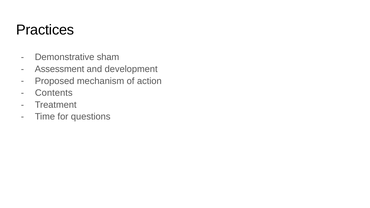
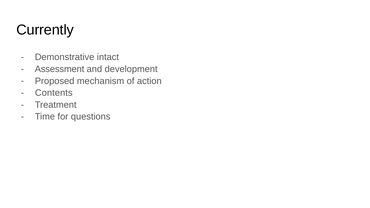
Practices: Practices -> Currently
sham: sham -> intact
